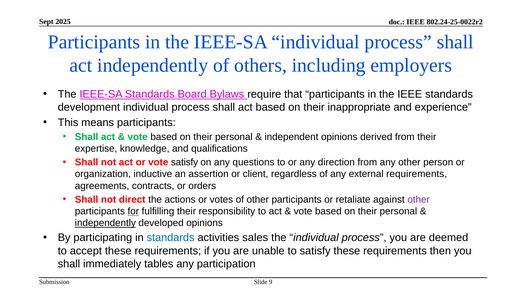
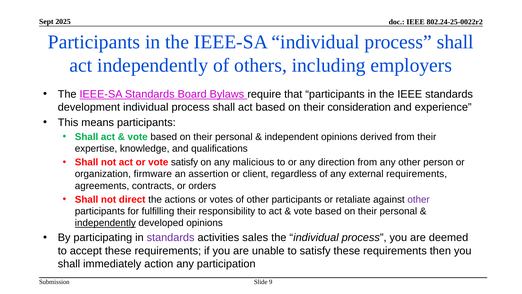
inappropriate: inappropriate -> consideration
questions: questions -> malicious
inductive: inductive -> firmware
for underline: present -> none
standards at (171, 237) colour: blue -> purple
tables: tables -> action
